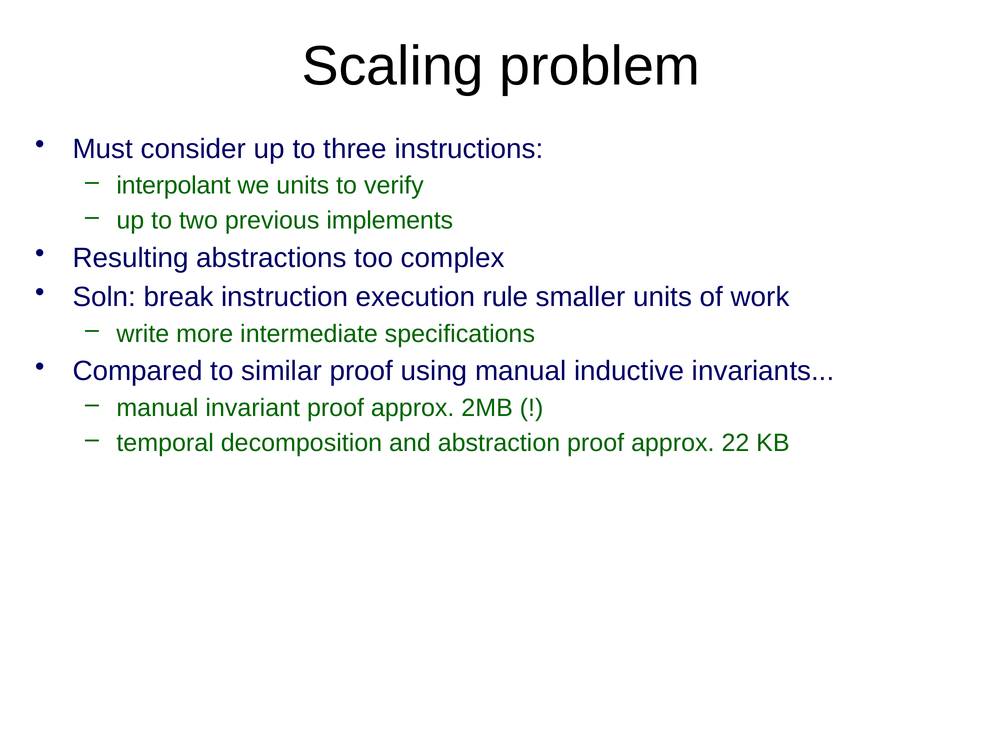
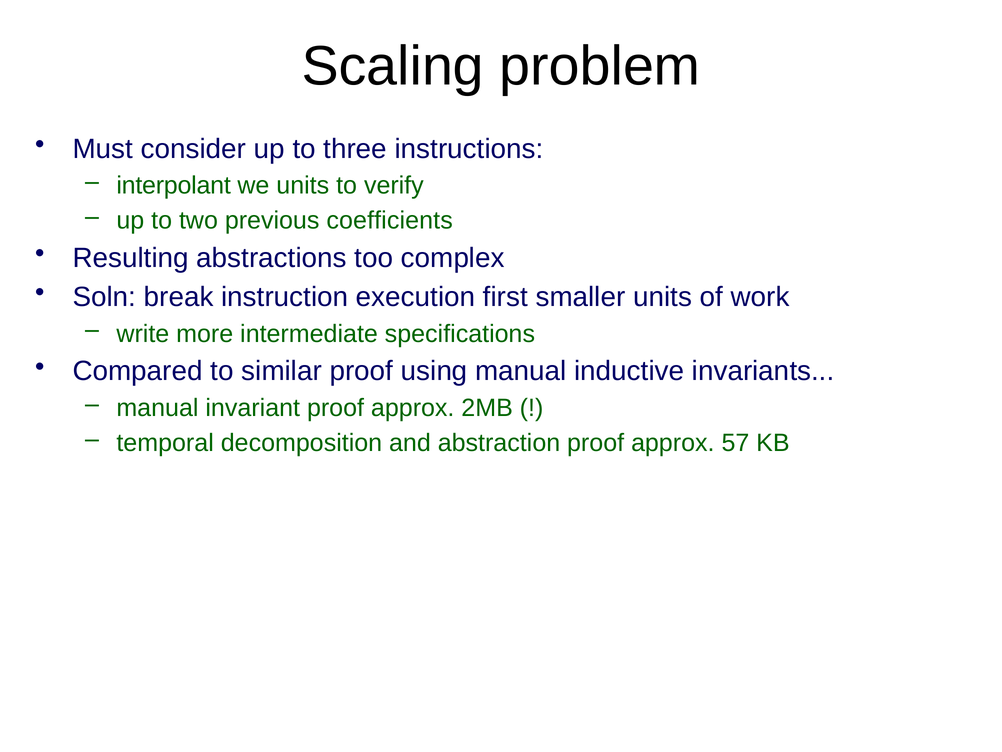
implements: implements -> coefficients
rule: rule -> first
22: 22 -> 57
